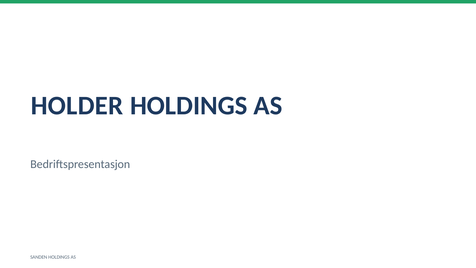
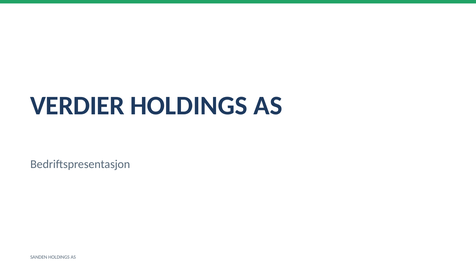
HOLDER: HOLDER -> VERDIER
